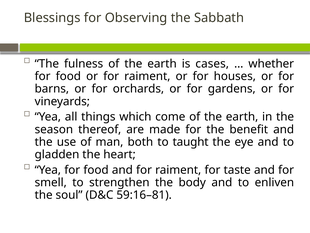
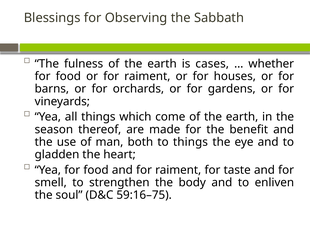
to taught: taught -> things
59:16–81: 59:16–81 -> 59:16–75
